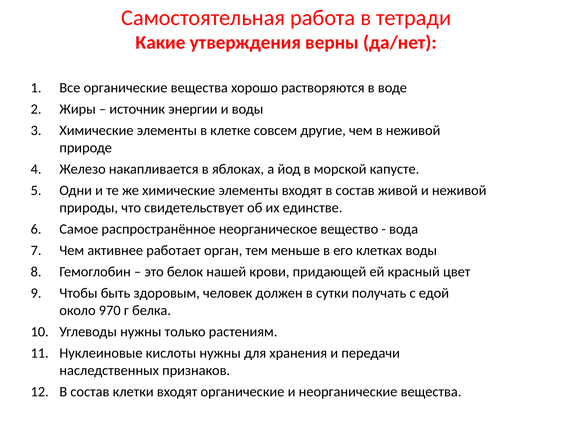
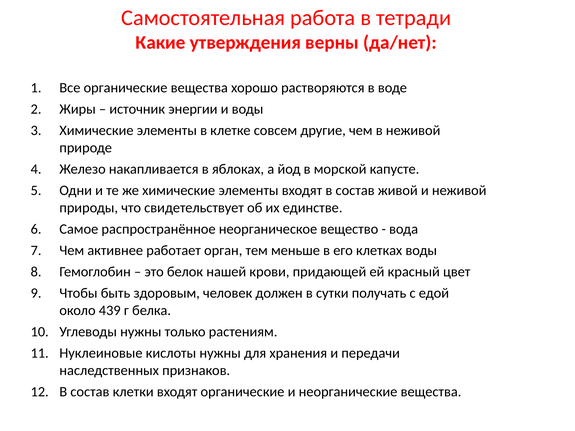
970: 970 -> 439
